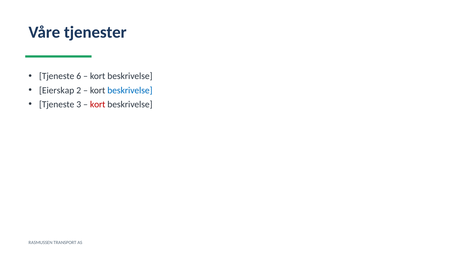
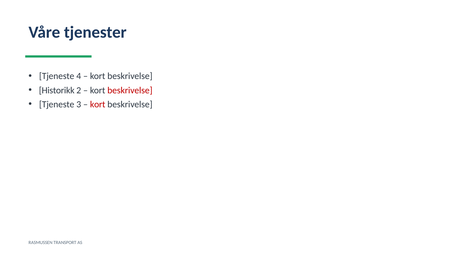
6: 6 -> 4
Eierskap: Eierskap -> Historikk
beskrivelse at (130, 90) colour: blue -> red
